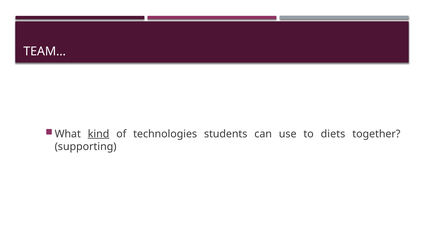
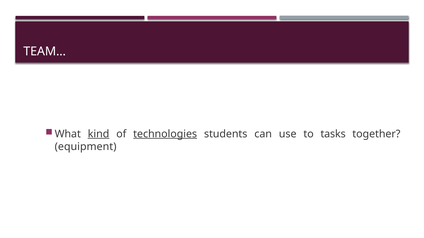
technologies underline: none -> present
diets: diets -> tasks
supporting: supporting -> equipment
